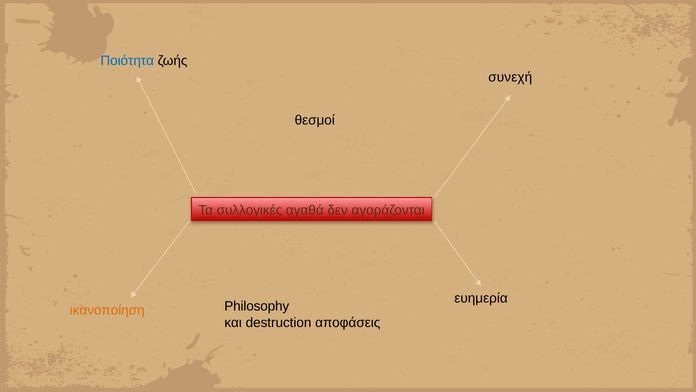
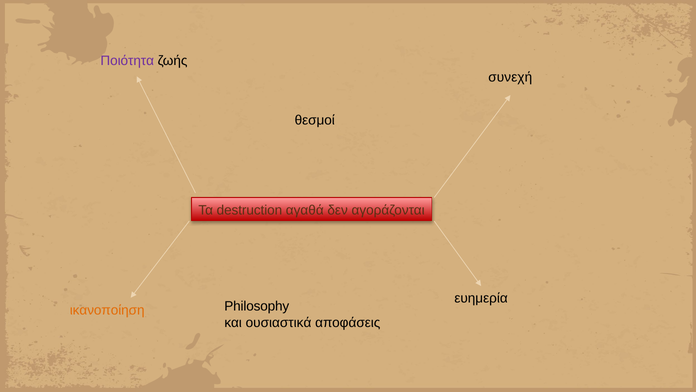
Ποιότητα colour: blue -> purple
συλλογικές: συλλογικές -> destruction
destruction: destruction -> ουσιαστικά
